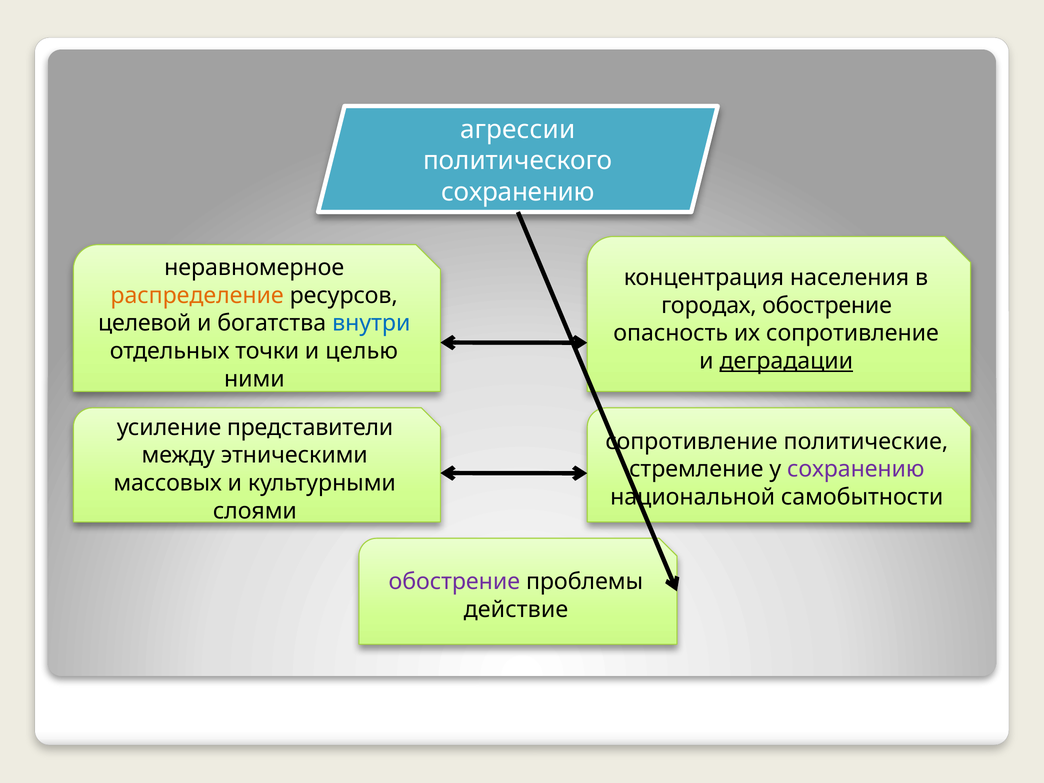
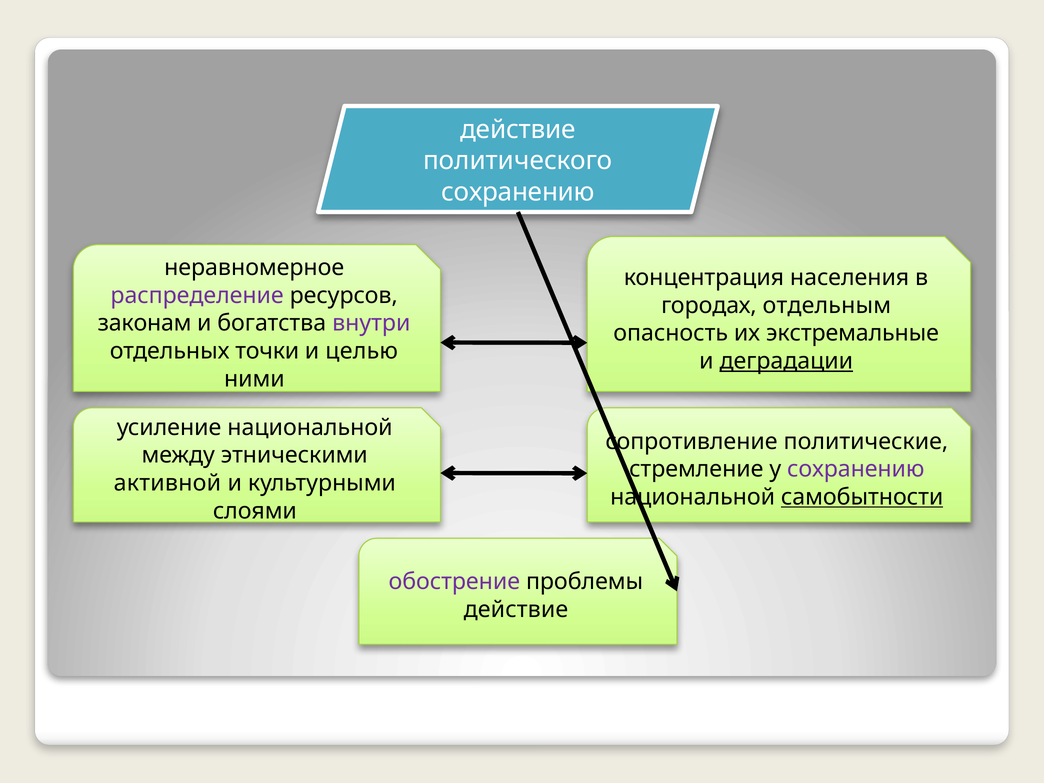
агрессии at (518, 129): агрессии -> действие
распределение colour: orange -> purple
обострение at (827, 305): обострение -> отдельным
целевой: целевой -> законам
внутри colour: blue -> purple
их сопротивление: сопротивление -> экстремальные
усиление представители: представители -> национальной
массовых: массовых -> активной
самобытности underline: none -> present
